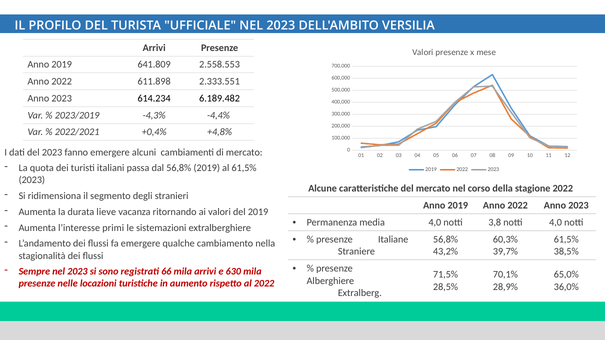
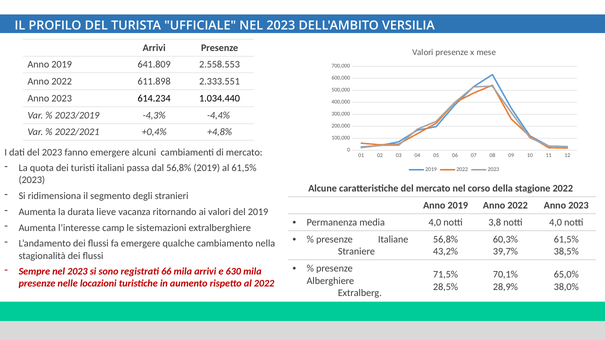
6.189.482: 6.189.482 -> 1.034.440
primi: primi -> camp
36,0%: 36,0% -> 38,0%
